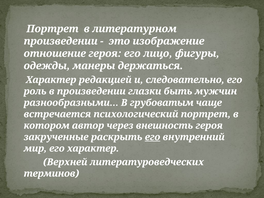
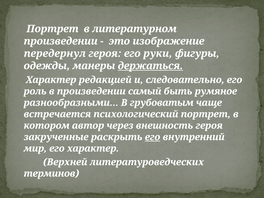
отношение: отношение -> передернул
лицо: лицо -> руки
держаться underline: none -> present
глазки: глазки -> самый
мужчин: мужчин -> румяное
